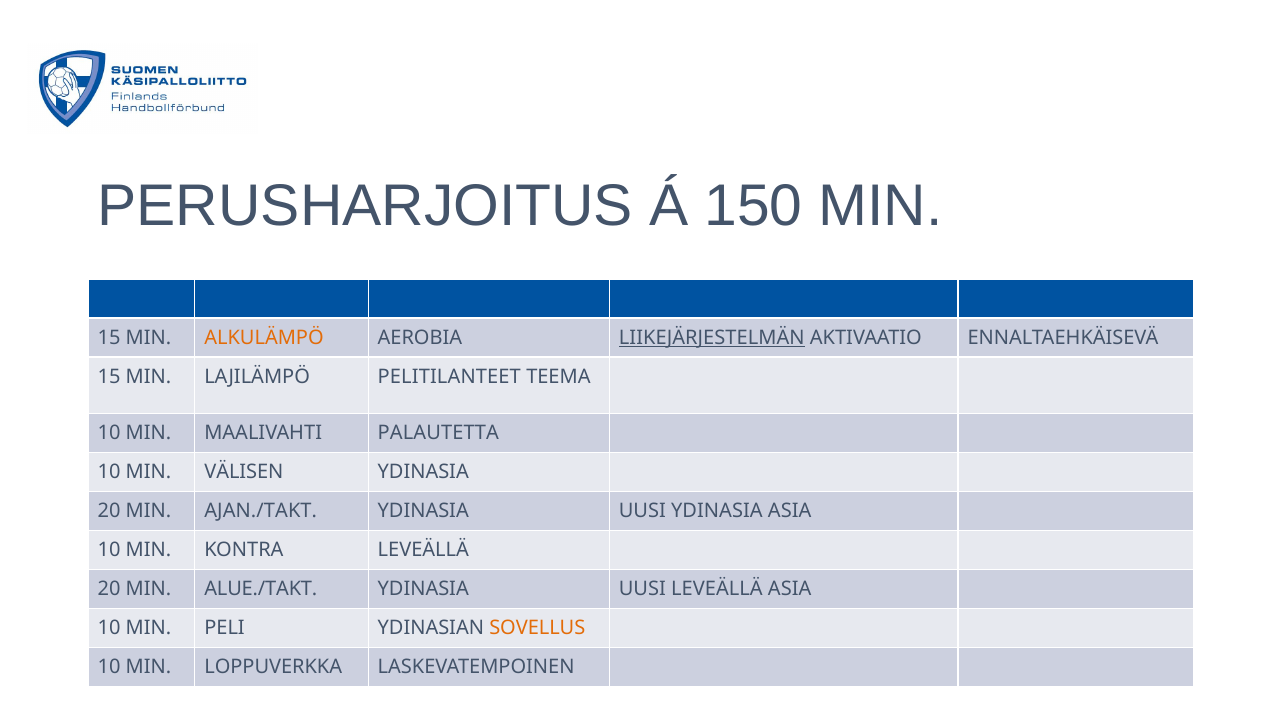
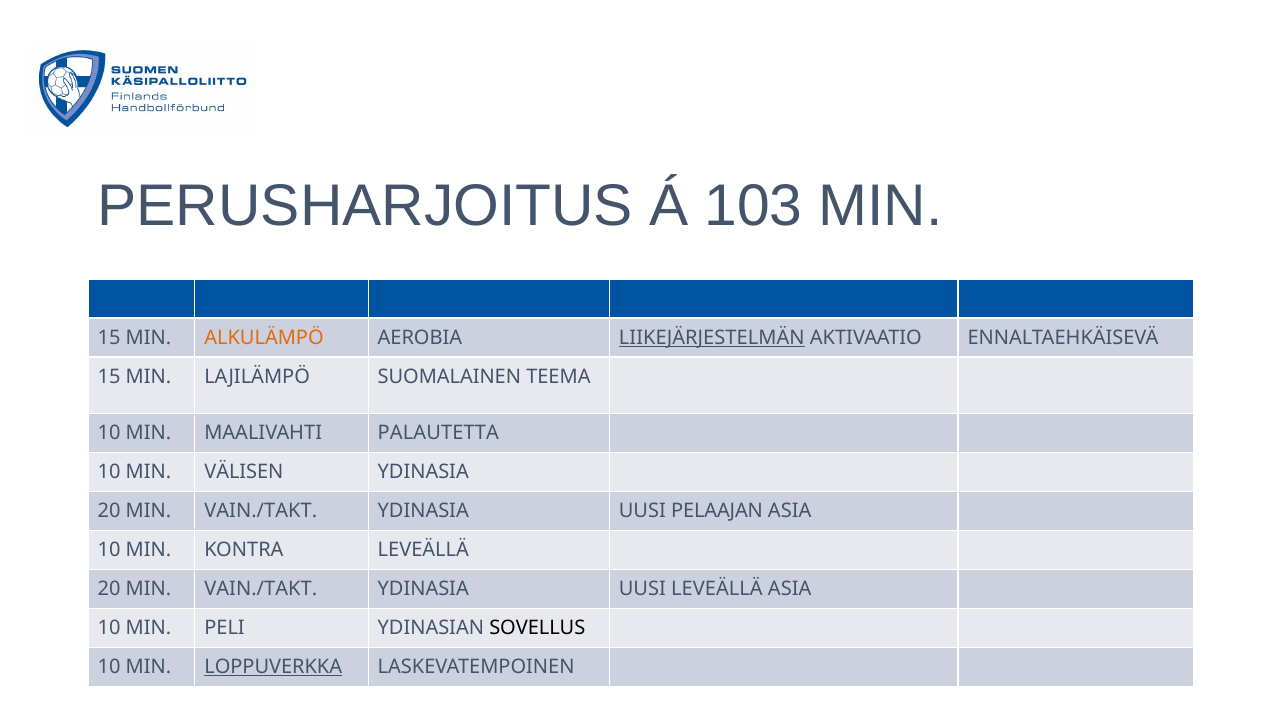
150: 150 -> 103
PELITILANTEET: PELITILANTEET -> SUOMALAINEN
AJAN./TAKT at (261, 511): AJAN./TAKT -> VAIN./TAKT
UUSI YDINASIA: YDINASIA -> PELAAJAN
ALUE./TAKT at (261, 589): ALUE./TAKT -> VAIN./TAKT
SOVELLUS colour: orange -> black
LOPPUVERKKA underline: none -> present
